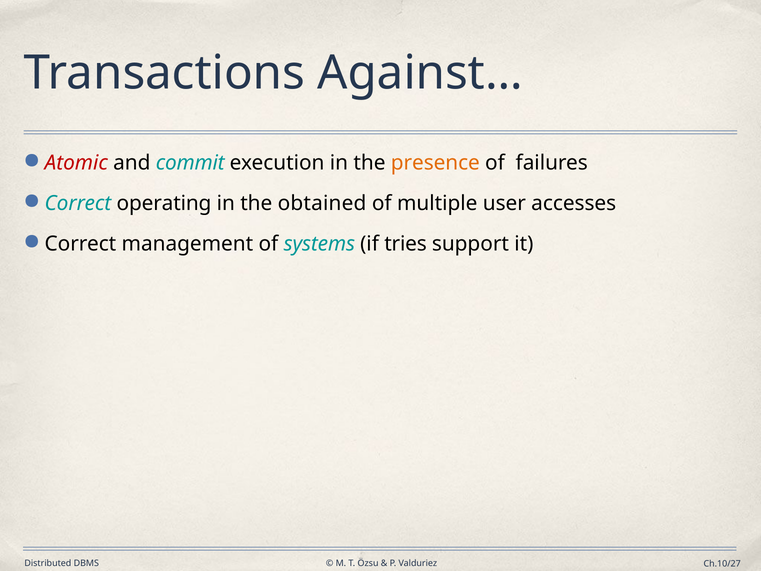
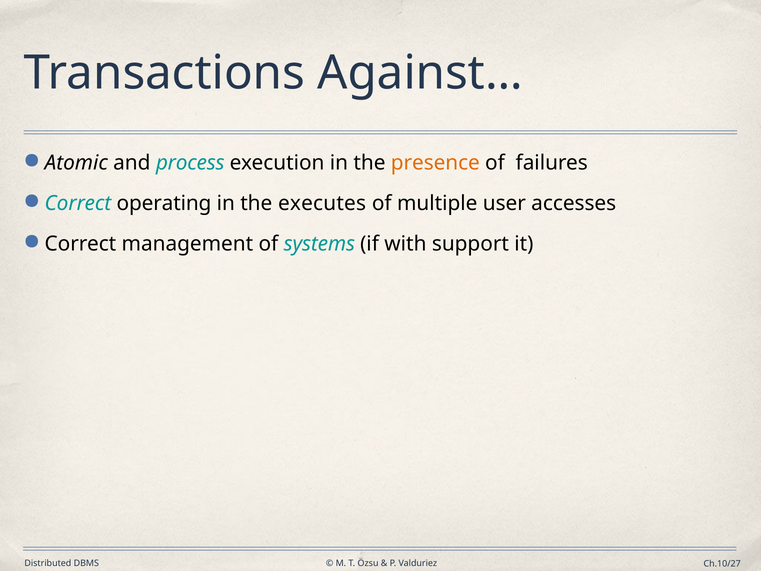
Atomic colour: red -> black
commit: commit -> process
obtained: obtained -> executes
tries: tries -> with
